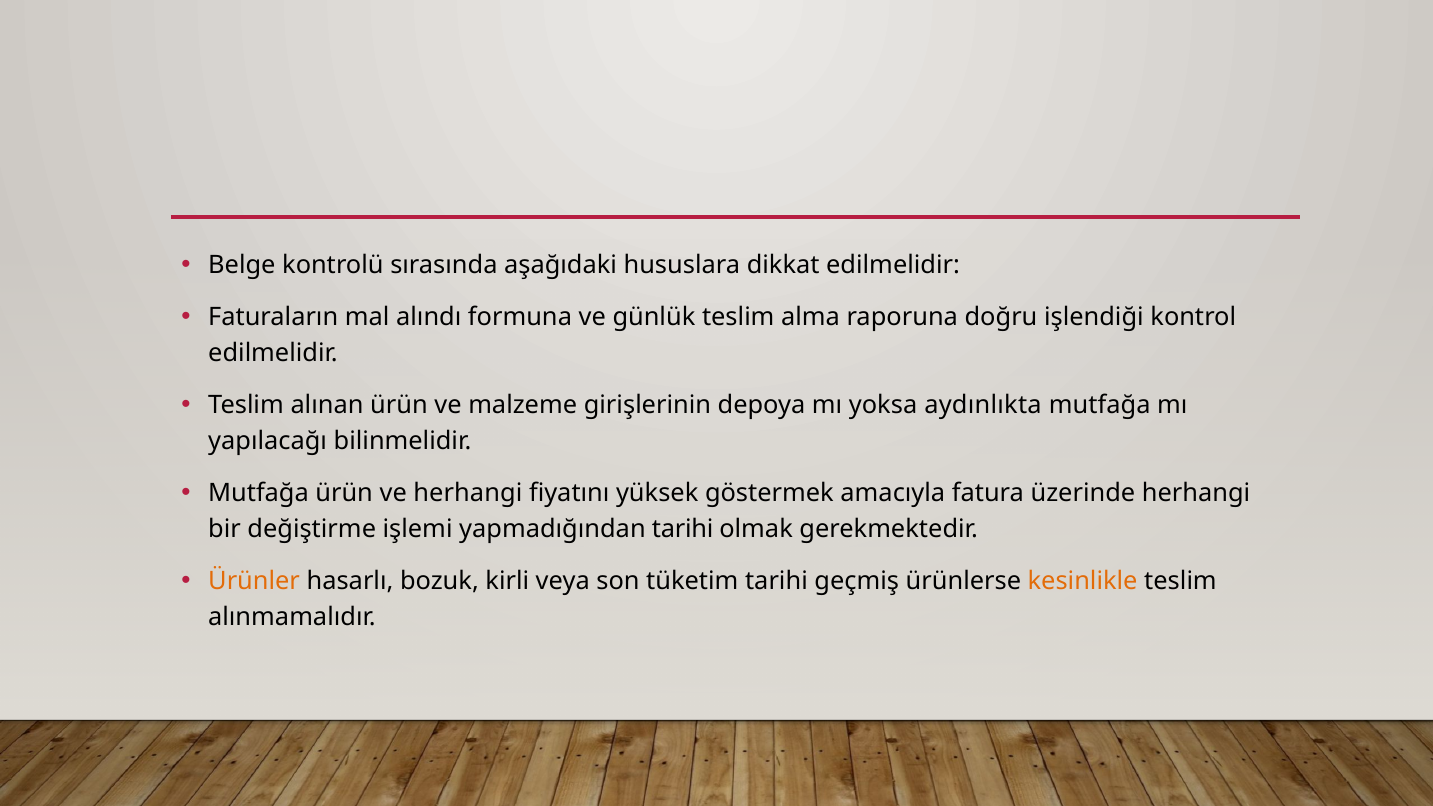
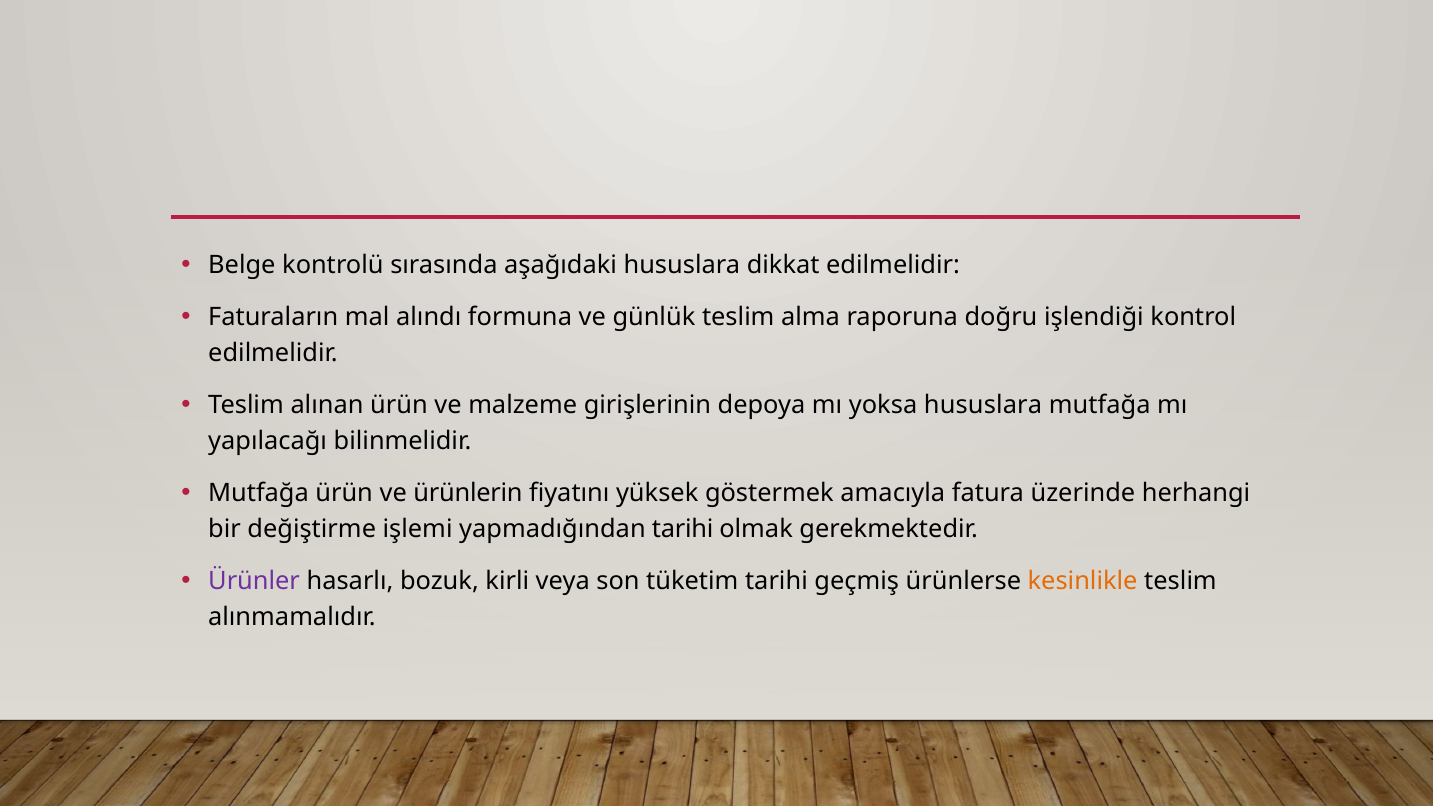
yoksa aydınlıkta: aydınlıkta -> hususlara
ve herhangi: herhangi -> ürünlerin
Ürünler colour: orange -> purple
